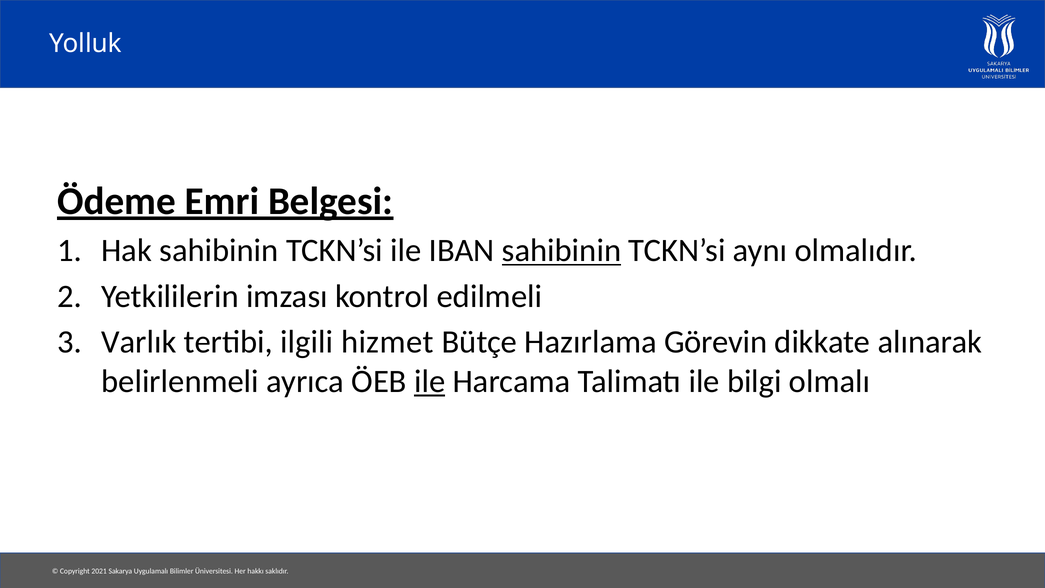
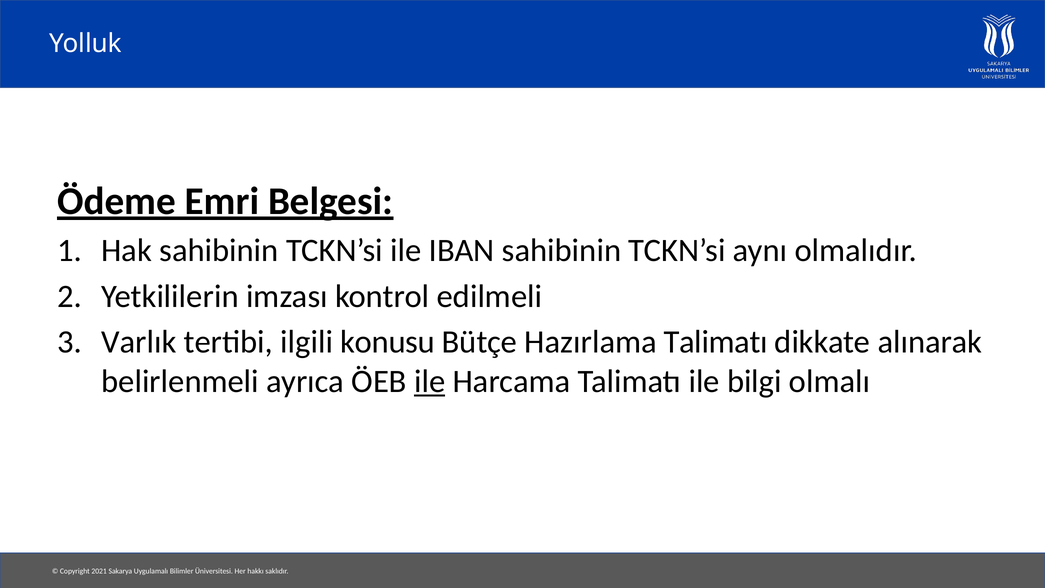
sahibinin at (562, 251) underline: present -> none
hizmet: hizmet -> konusu
Hazırlama Görevin: Görevin -> Talimatı
